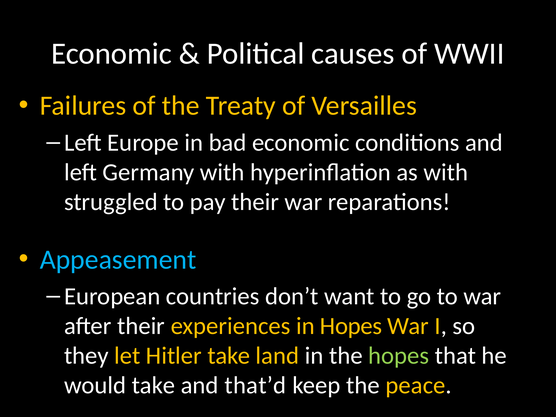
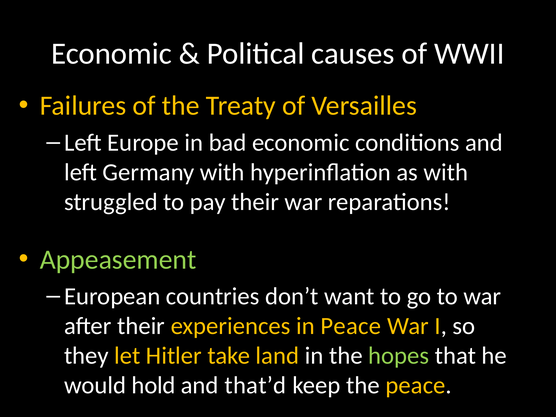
Appeasement colour: light blue -> light green
in Hopes: Hopes -> Peace
would take: take -> hold
